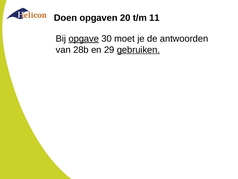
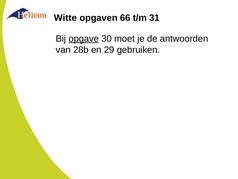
Doen: Doen -> Witte
20: 20 -> 66
11: 11 -> 31
gebruiken underline: present -> none
